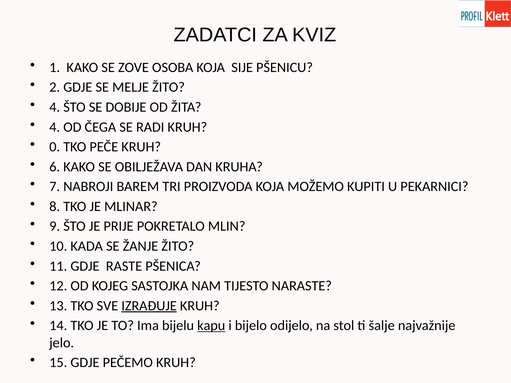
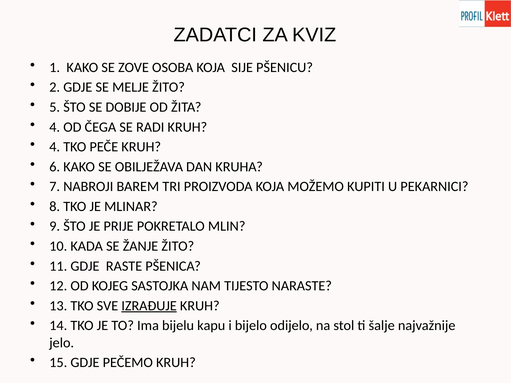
4 at (55, 107): 4 -> 5
0 at (55, 147): 0 -> 4
kapu underline: present -> none
